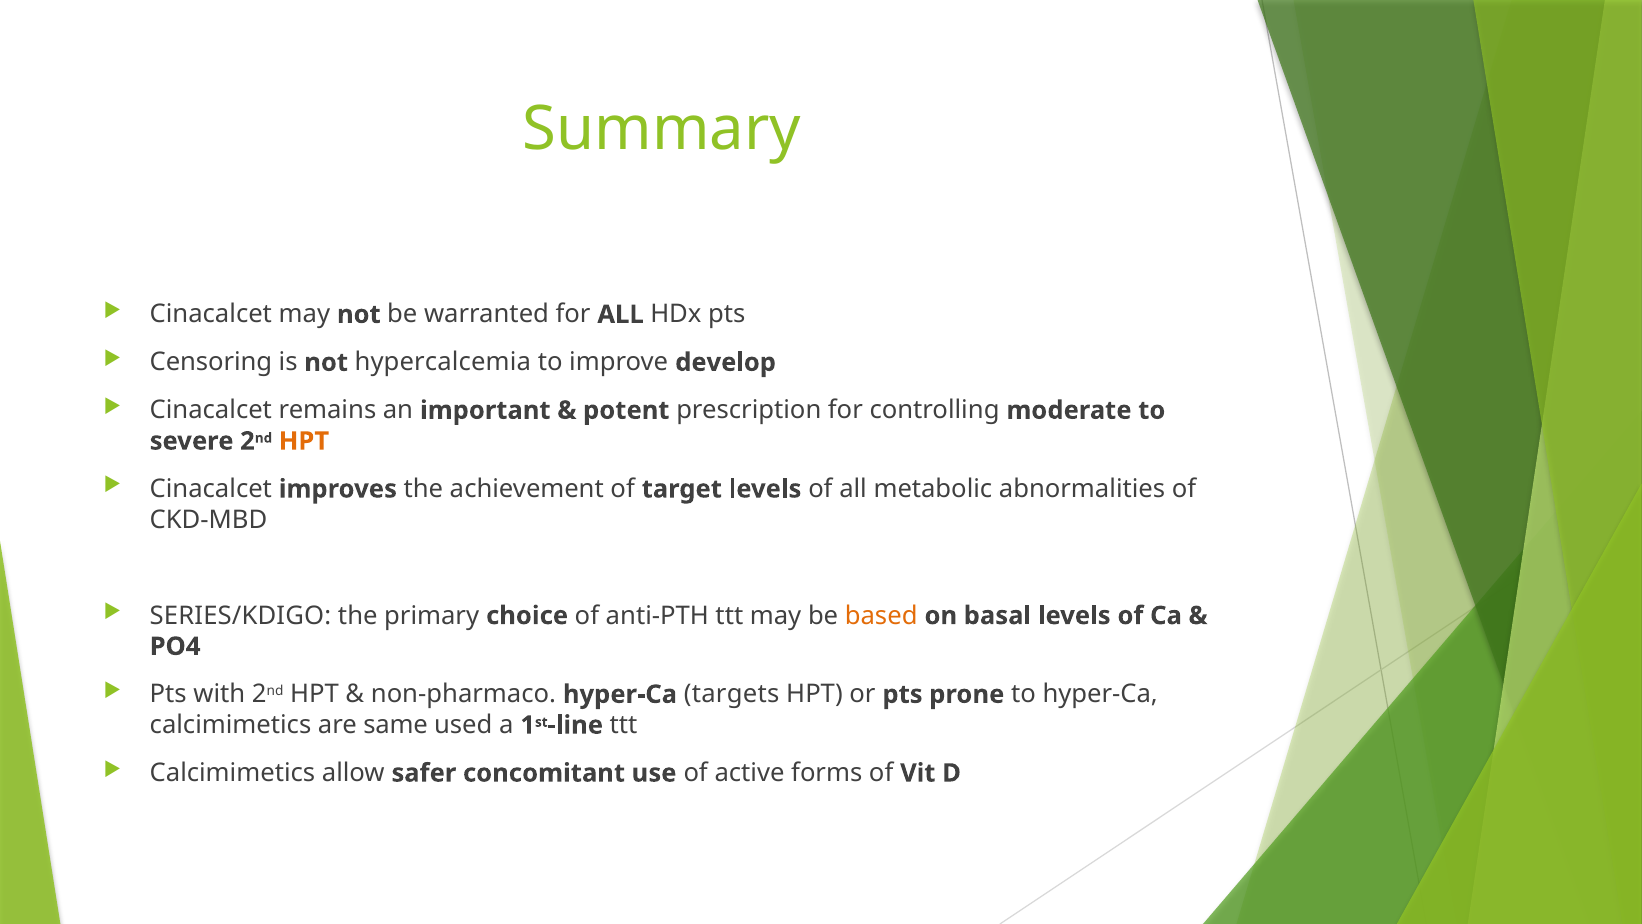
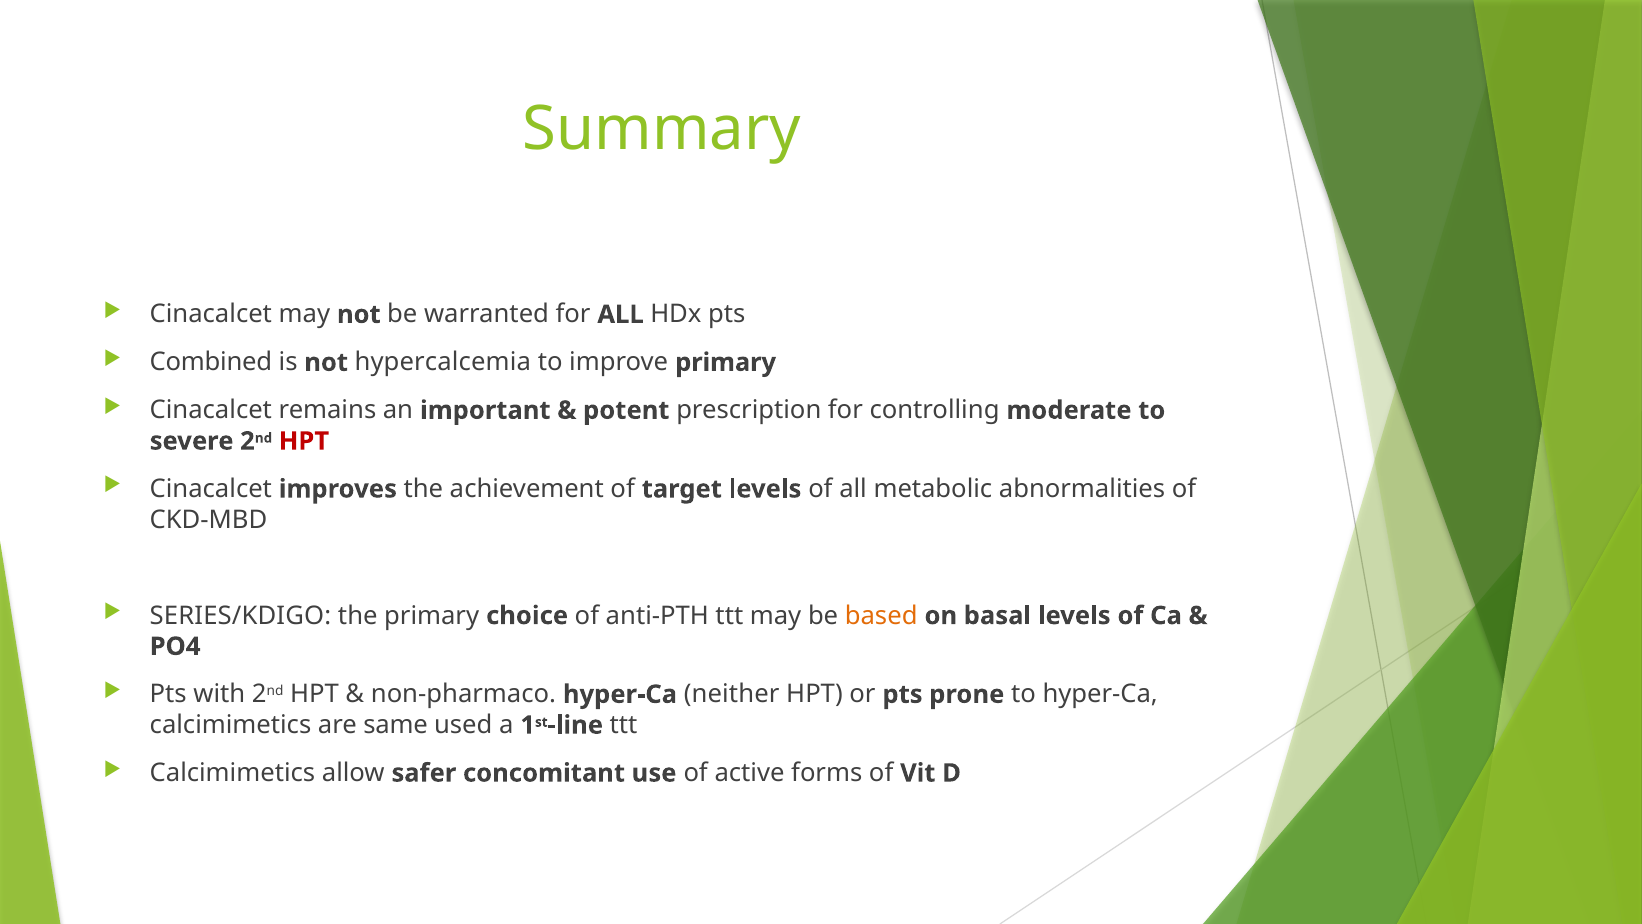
Censoring: Censoring -> Combined
improve develop: develop -> primary
HPT at (304, 441) colour: orange -> red
targets: targets -> neither
